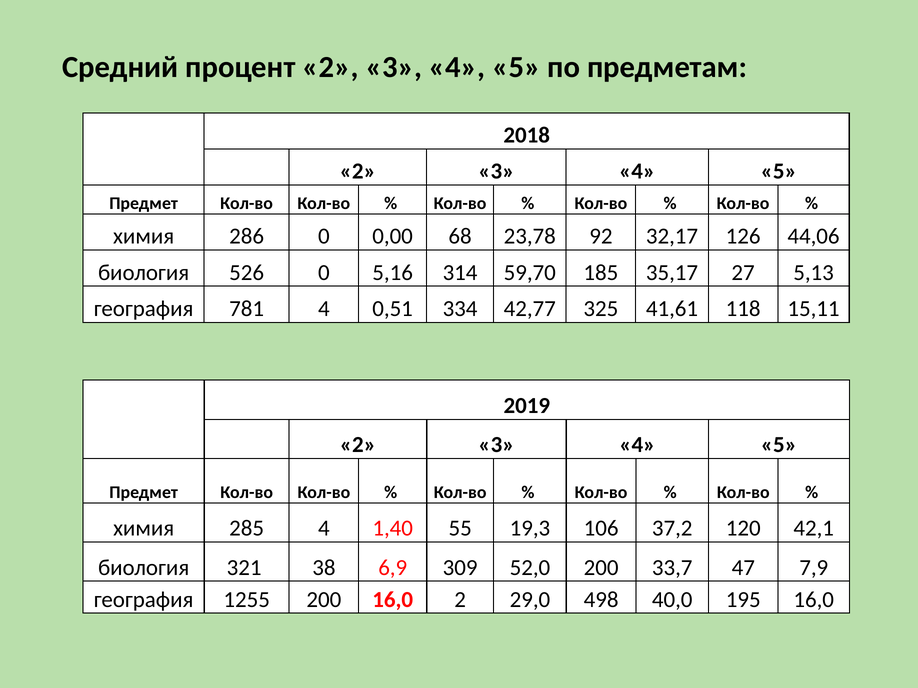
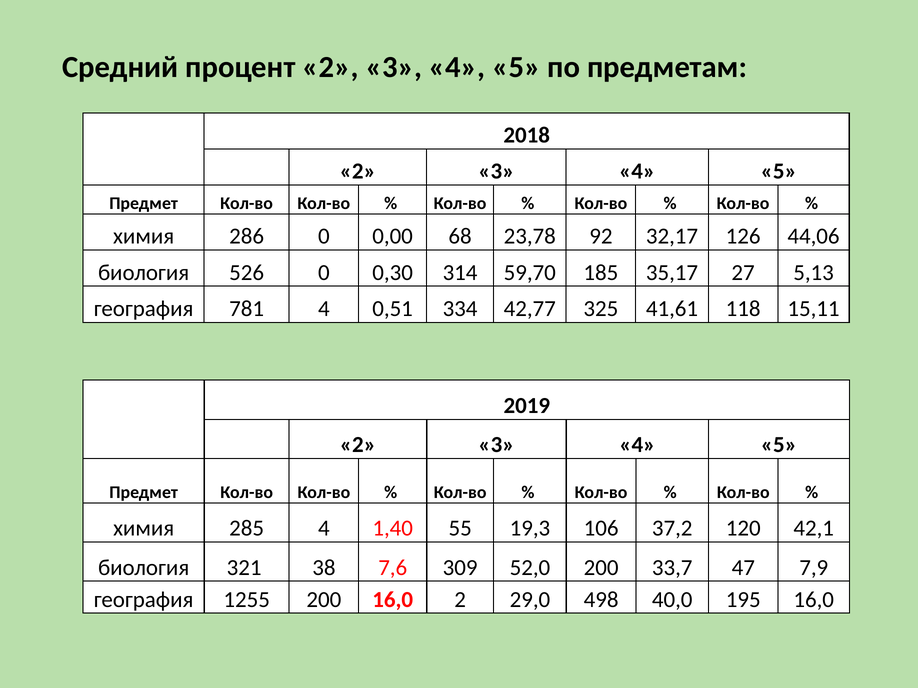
5,16: 5,16 -> 0,30
6,9: 6,9 -> 7,6
